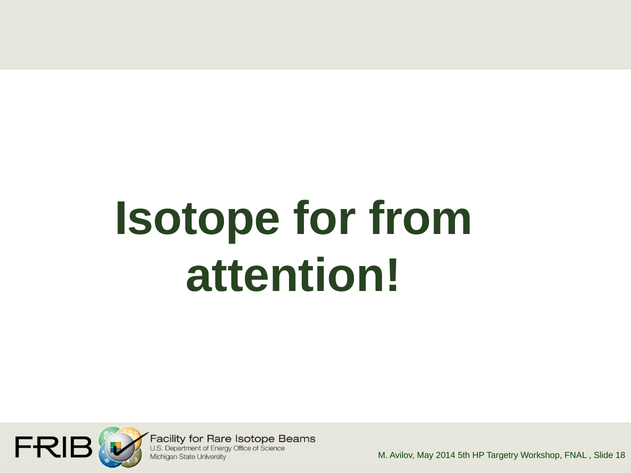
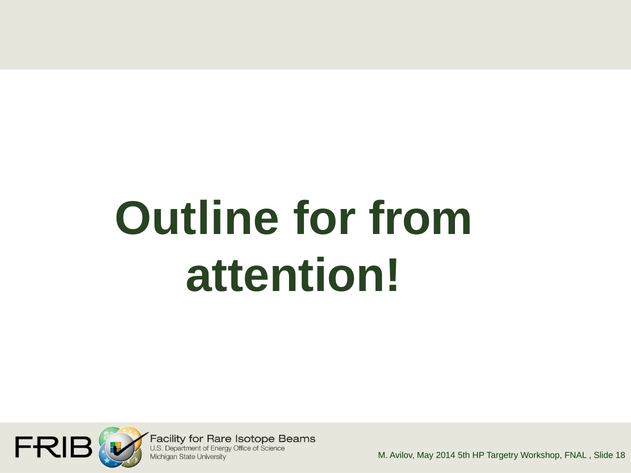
Isotope: Isotope -> Outline
